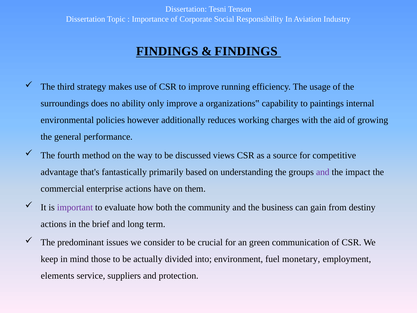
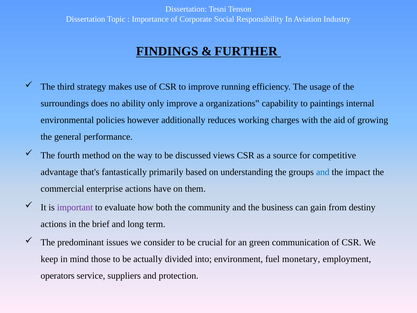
FINDINGS at (246, 51): FINDINGS -> FURTHER
and at (323, 172) colour: purple -> blue
elements: elements -> operators
